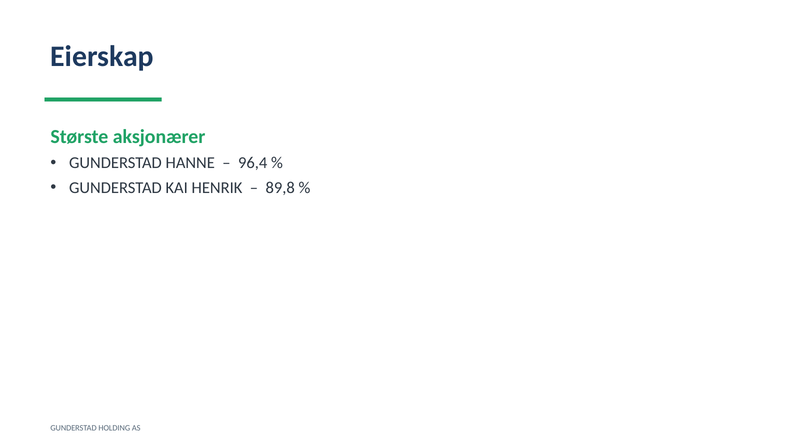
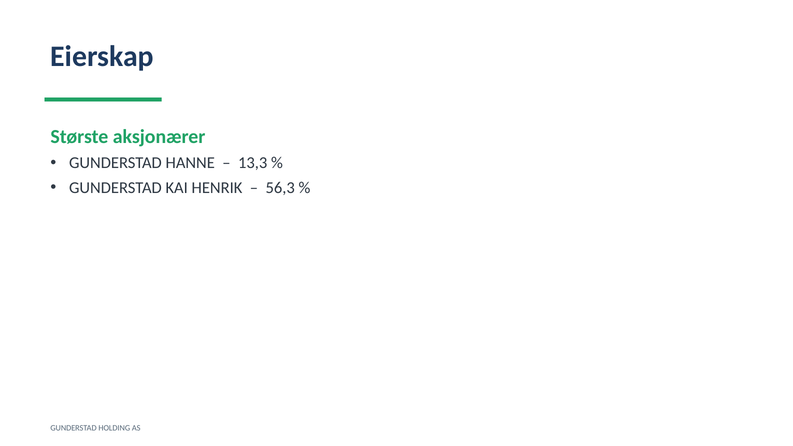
96,4: 96,4 -> 13,3
89,8: 89,8 -> 56,3
